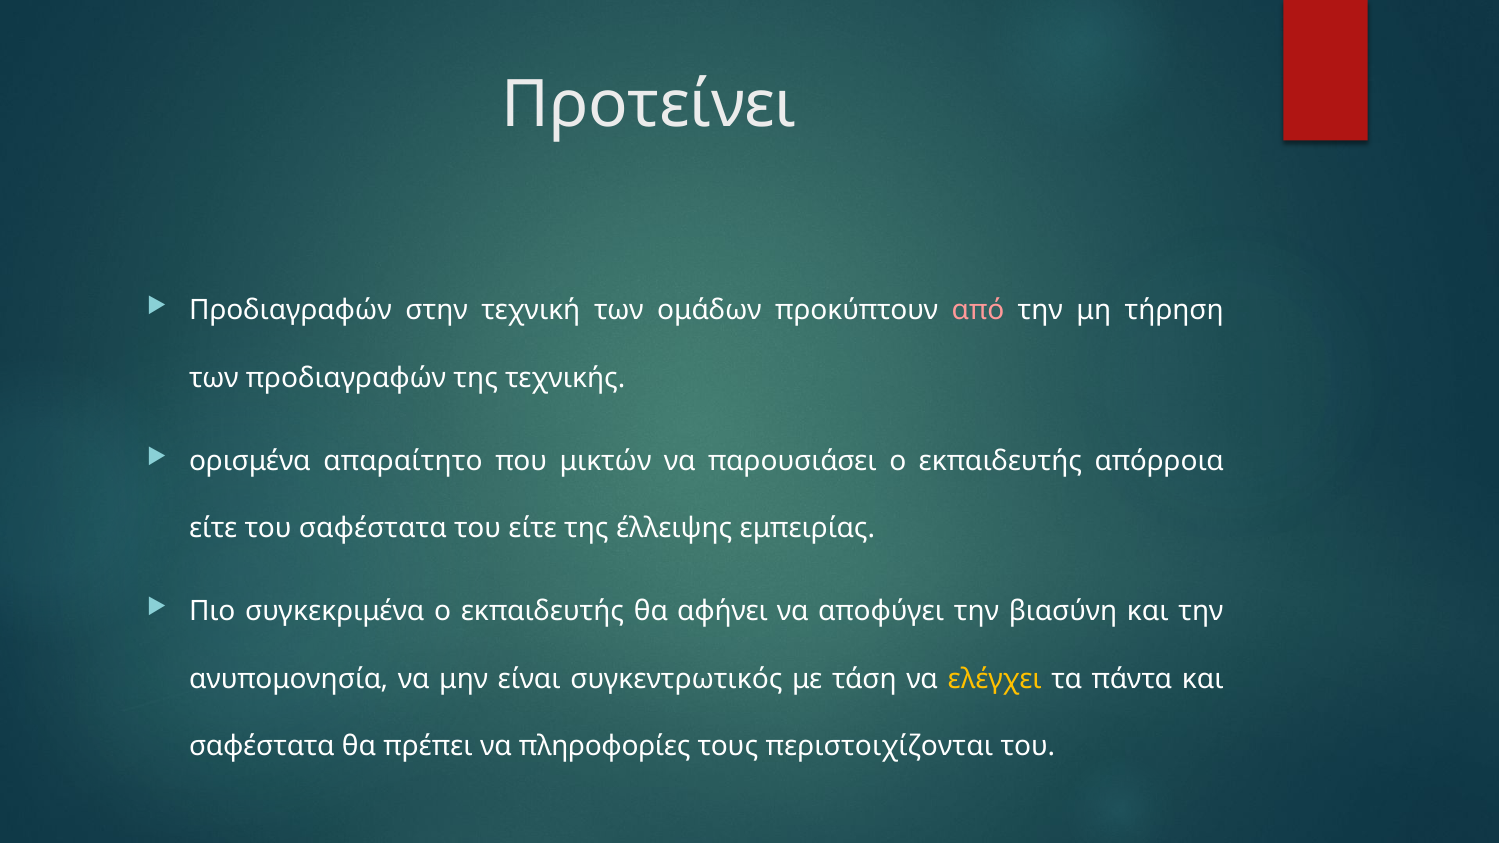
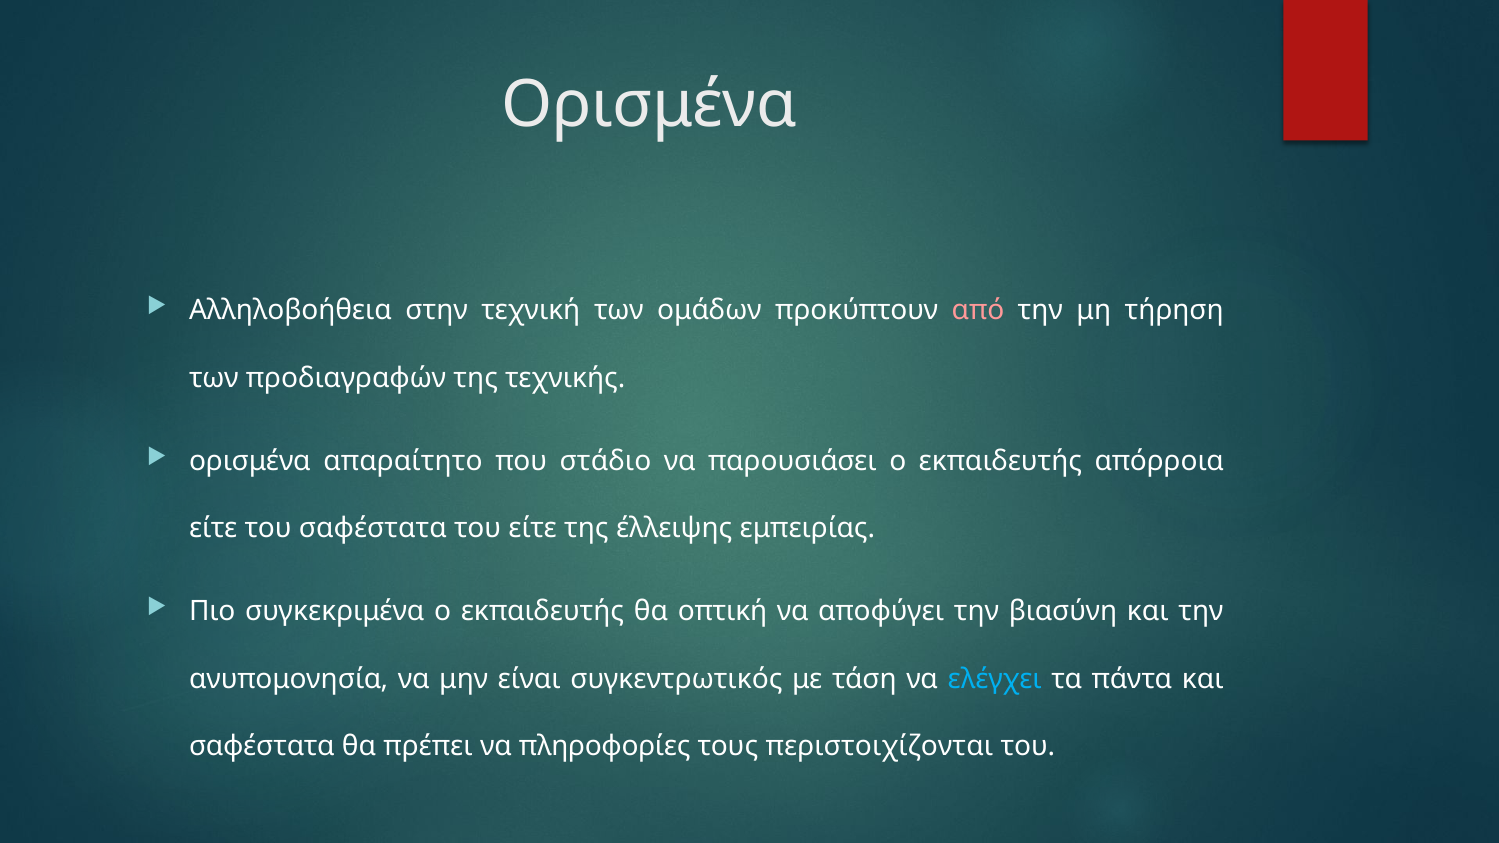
Προτείνει at (649, 105): Προτείνει -> Ορισμένα
Προδιαγραφών at (290, 311): Προδιαγραφών -> Αλληλοβοήθεια
μικτών: μικτών -> στάδιο
αφήνει: αφήνει -> οπτική
ελέγχει colour: yellow -> light blue
